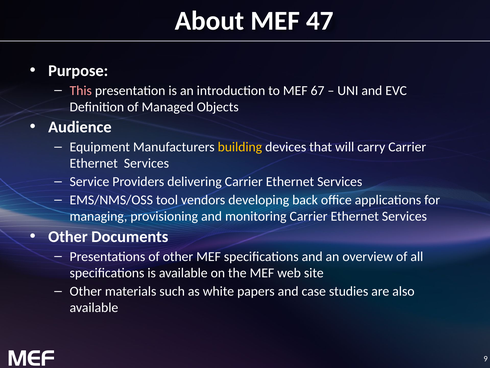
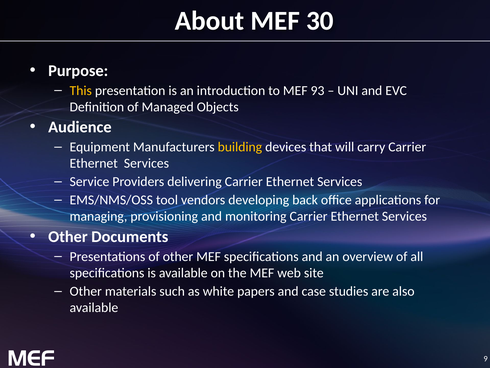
47: 47 -> 30
This colour: pink -> yellow
67: 67 -> 93
